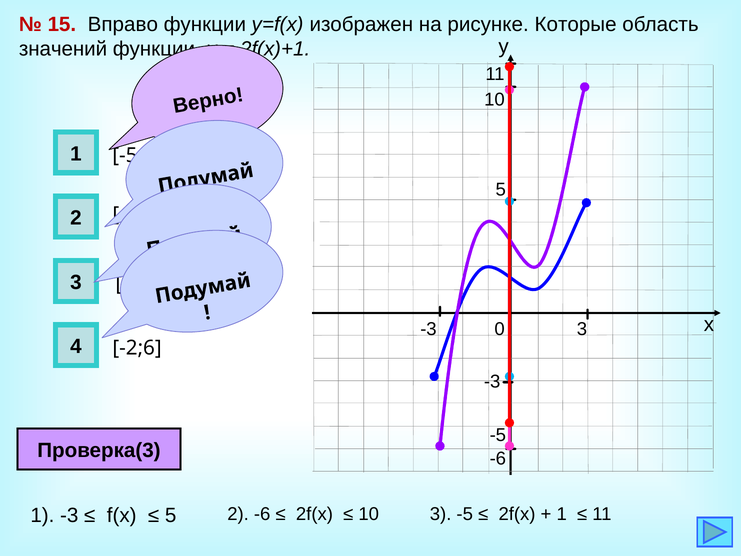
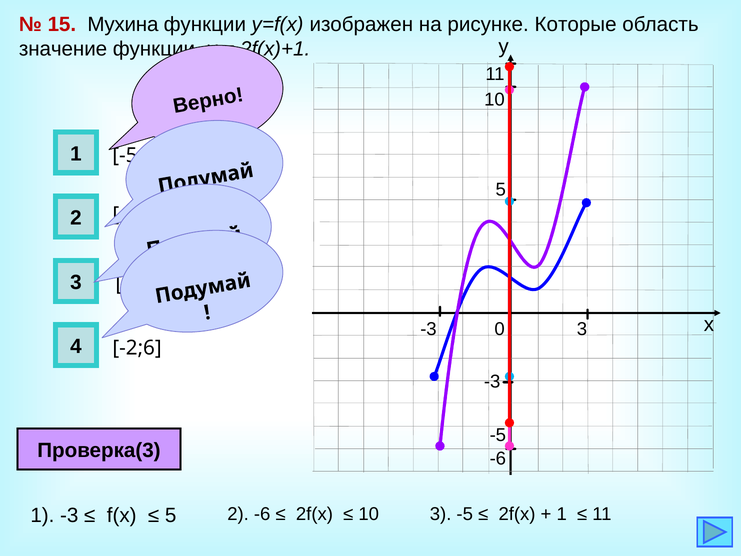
Вправо: Вправо -> Мухина
значений: значений -> значение
